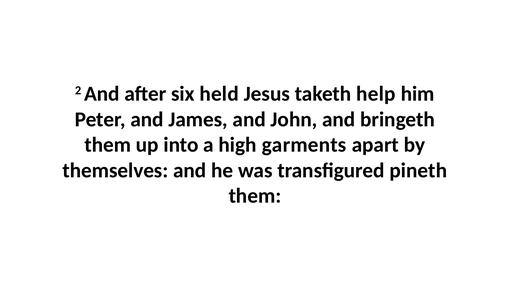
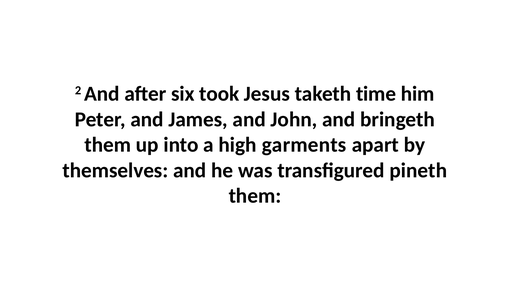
held: held -> took
help: help -> time
